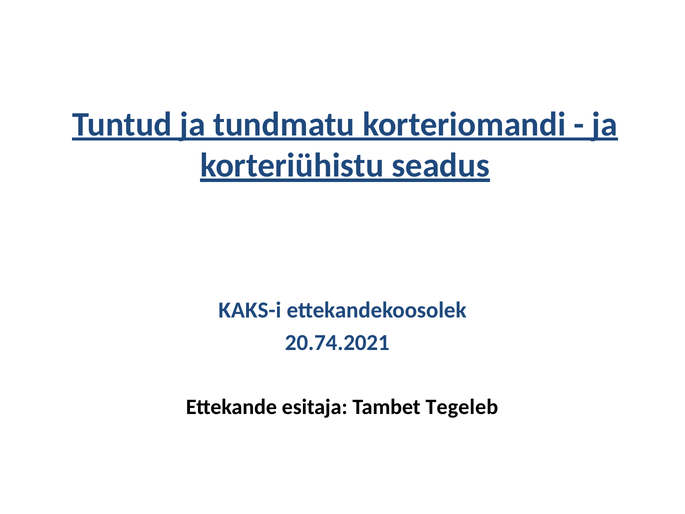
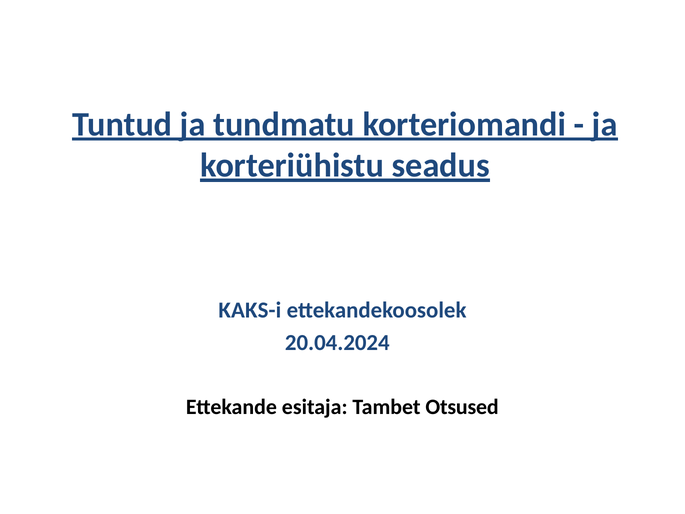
20.74.2021: 20.74.2021 -> 20.04.2024
Tegeleb: Tegeleb -> Otsused
